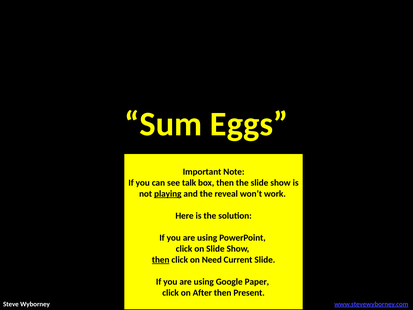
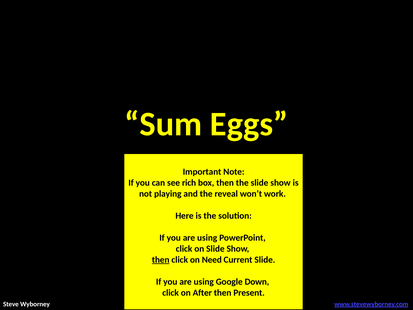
talk: talk -> rich
playing underline: present -> none
Paper: Paper -> Down
